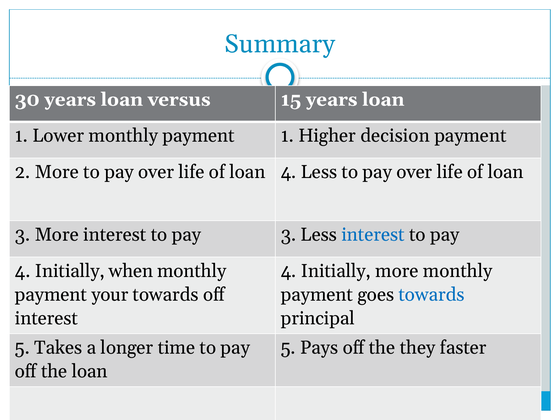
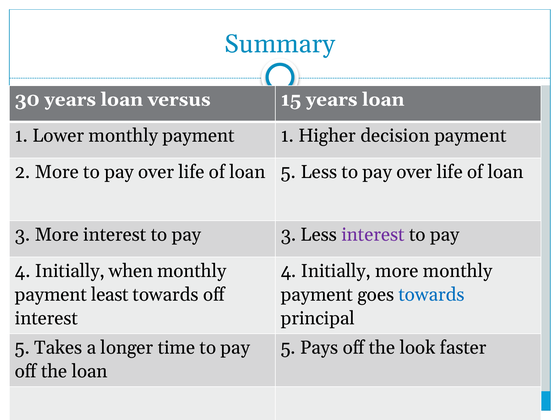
of loan 4: 4 -> 5
interest at (373, 235) colour: blue -> purple
your: your -> least
they: they -> look
